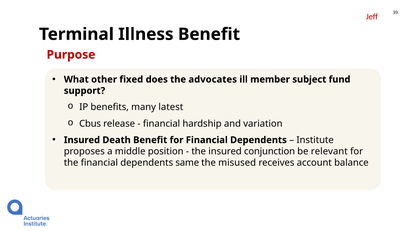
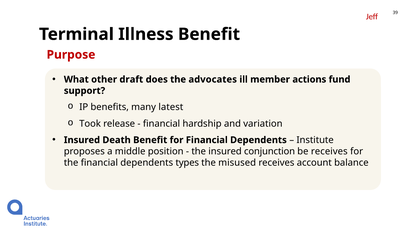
fixed: fixed -> draft
subject: subject -> actions
Cbus: Cbus -> Took
be relevant: relevant -> receives
same: same -> types
